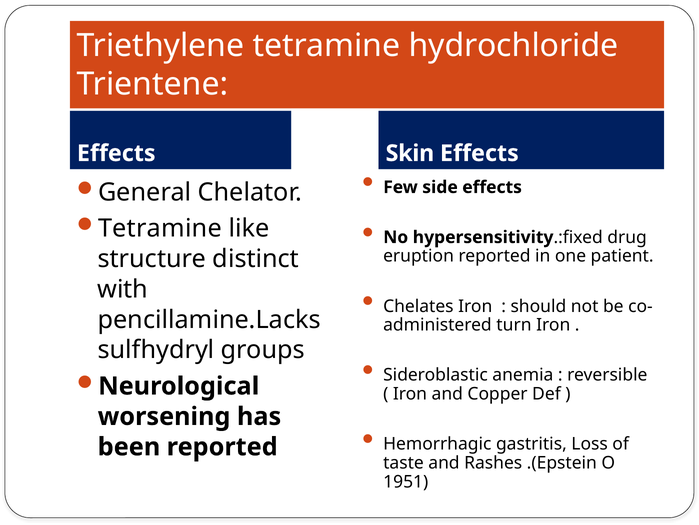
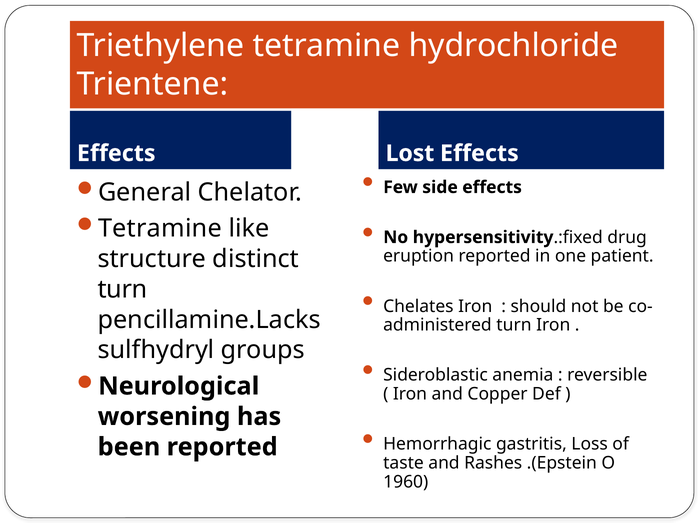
Skin: Skin -> Lost
with at (123, 289): with -> turn
1951: 1951 -> 1960
